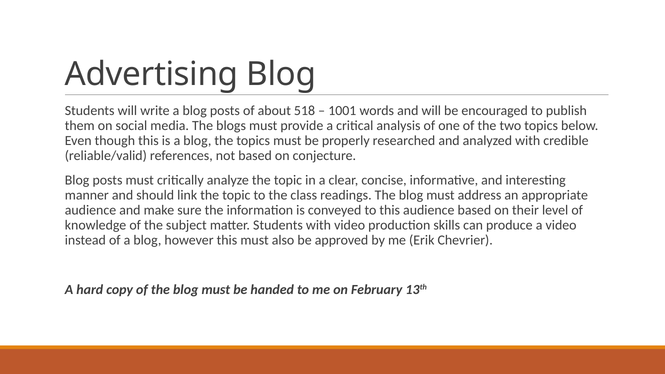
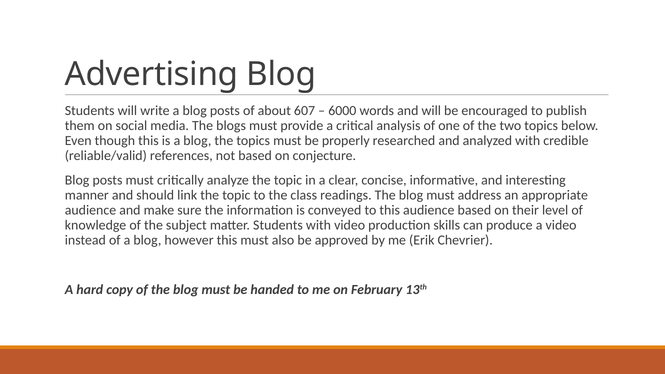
518: 518 -> 607
1001: 1001 -> 6000
